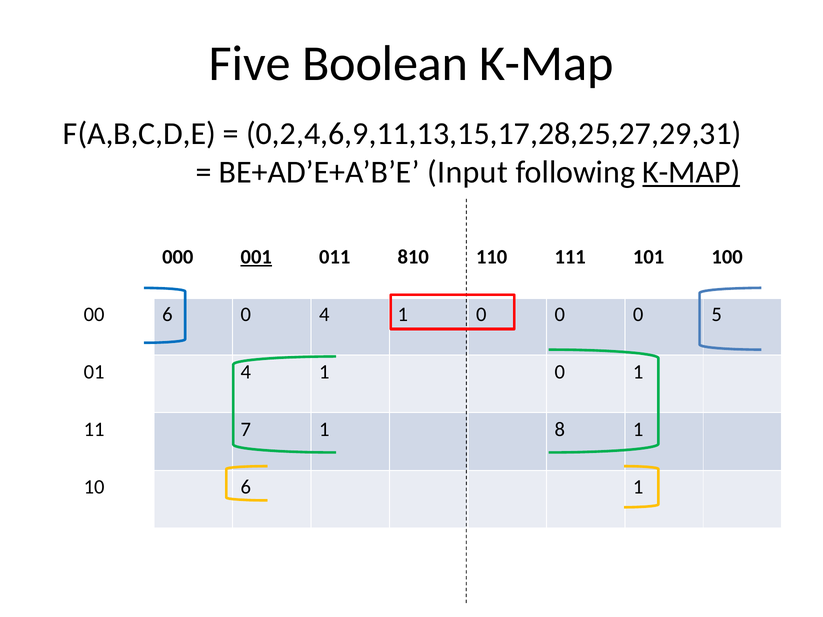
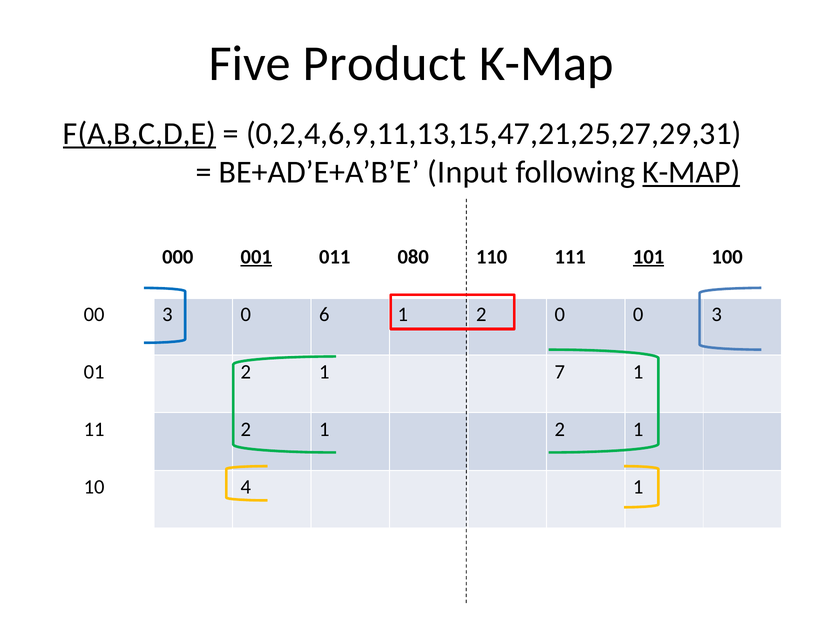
Boolean: Boolean -> Product
F(A,B,C,D,E underline: none -> present
0,2,4,6,9,11,13,15,17,28,25,27,29,31: 0,2,4,6,9,11,13,15,17,28,25,27,29,31 -> 0,2,4,6,9,11,13,15,47,21,25,27,29,31
810: 810 -> 080
101 underline: none -> present
00 6: 6 -> 3
0 4: 4 -> 6
0 at (481, 315): 0 -> 2
0 5: 5 -> 3
01 4: 4 -> 2
0 at (560, 372): 0 -> 7
11 7: 7 -> 2
8 at (560, 430): 8 -> 2
10 6: 6 -> 4
